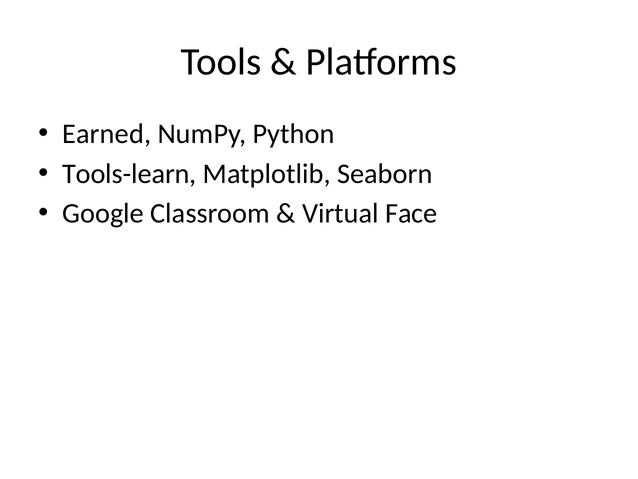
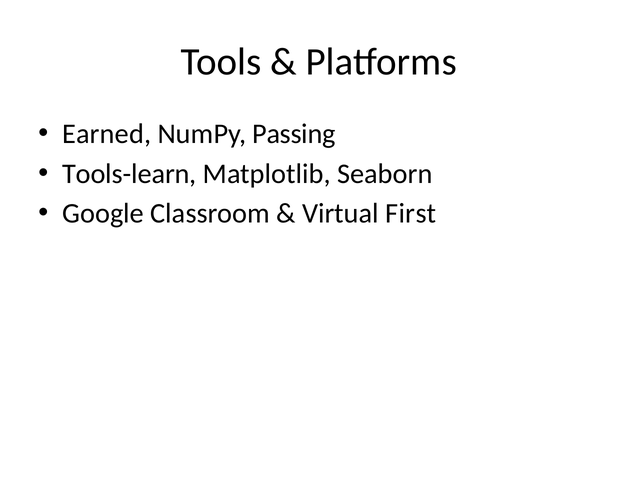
Python: Python -> Passing
Face: Face -> First
